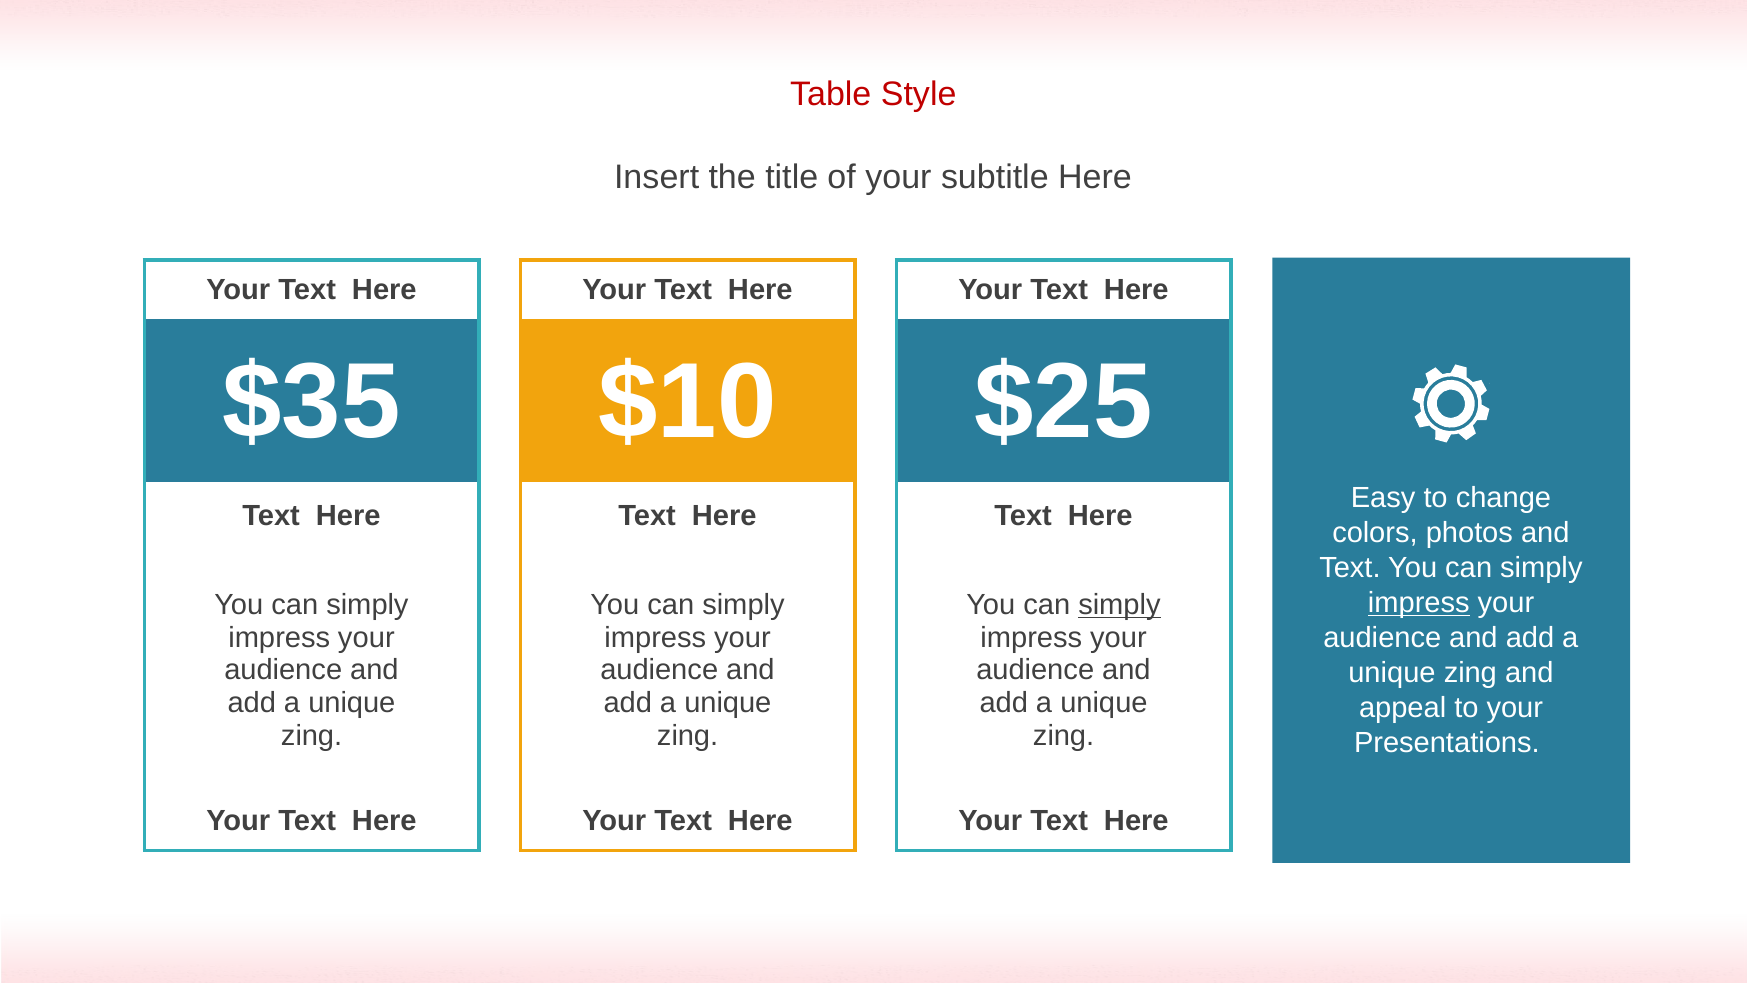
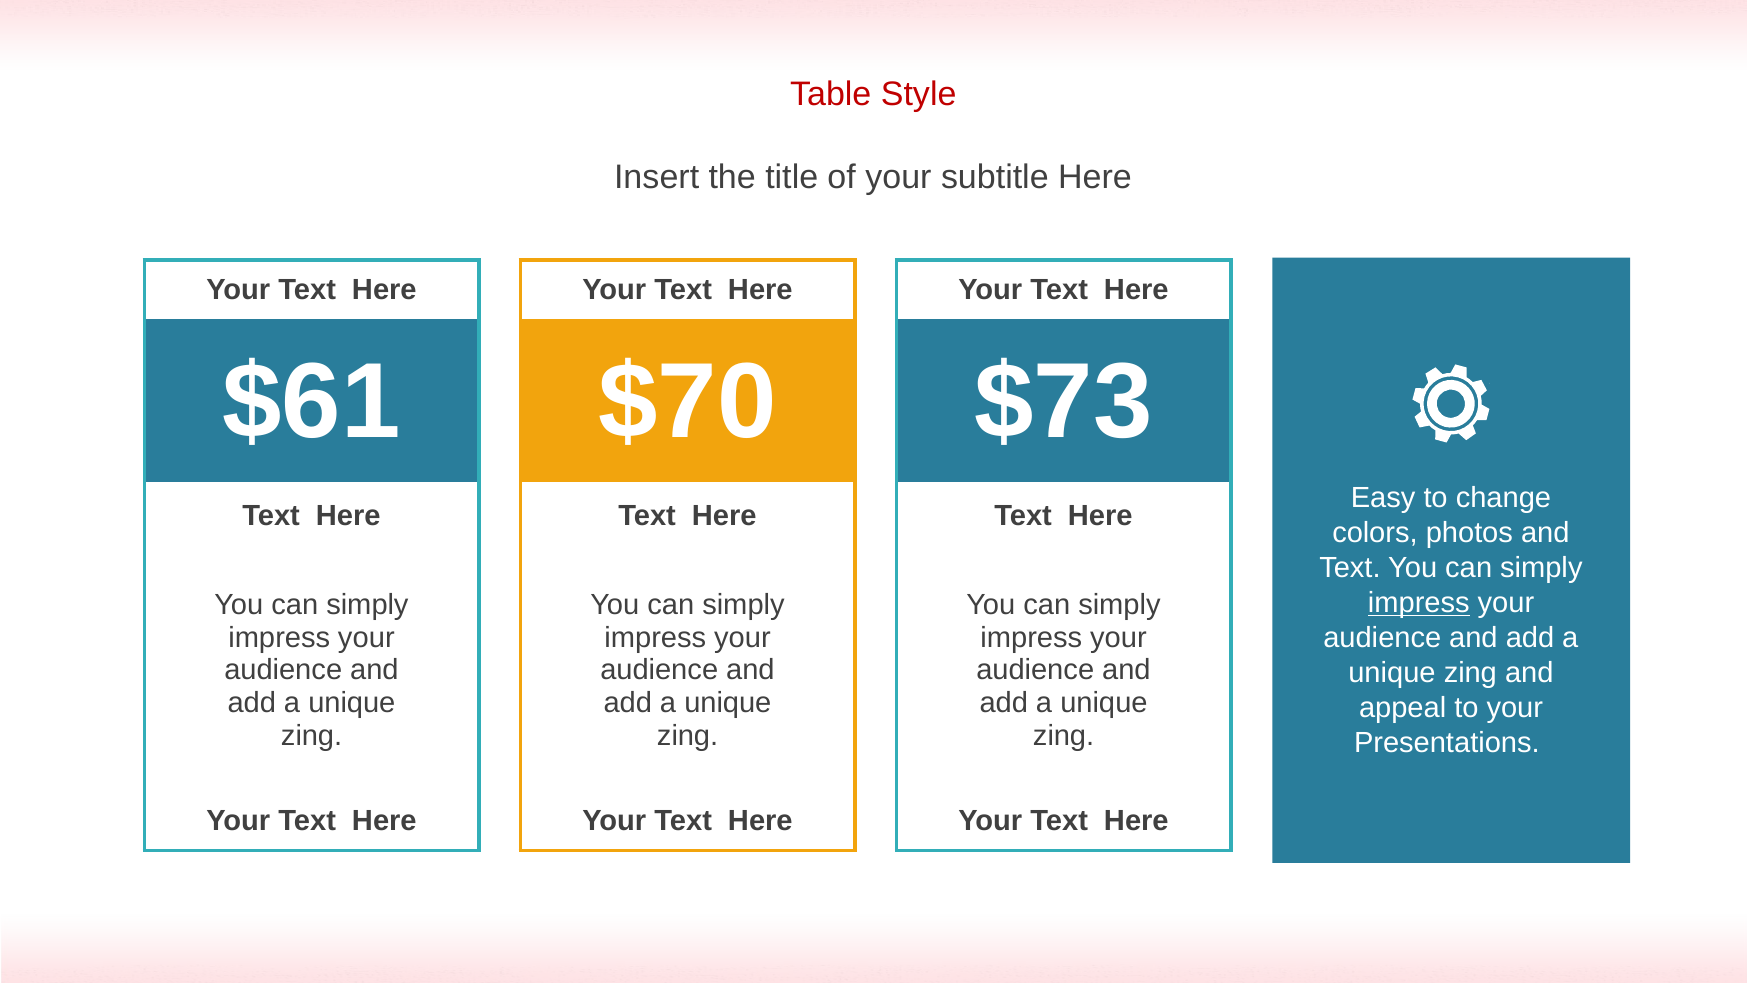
$35: $35 -> $61
$10: $10 -> $70
$25: $25 -> $73
simply at (1119, 605) underline: present -> none
